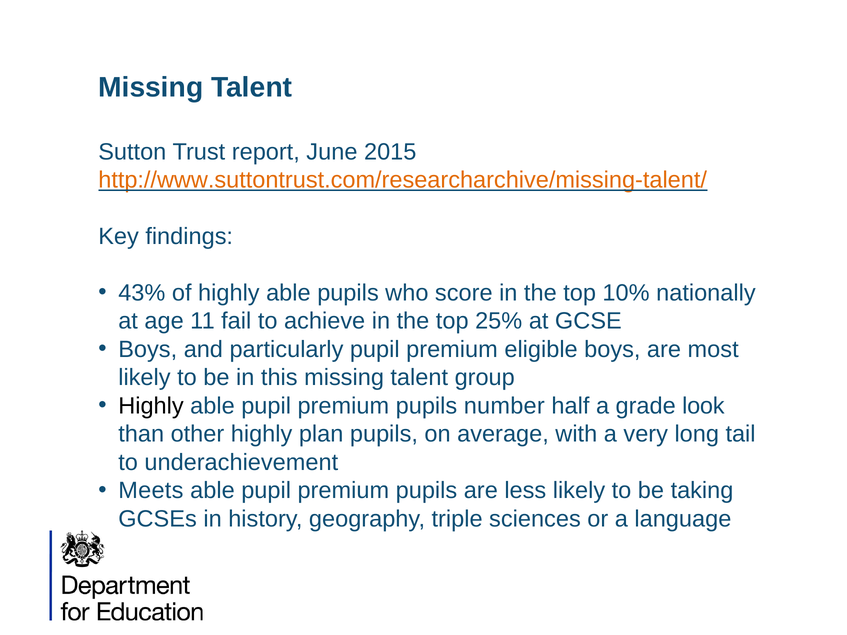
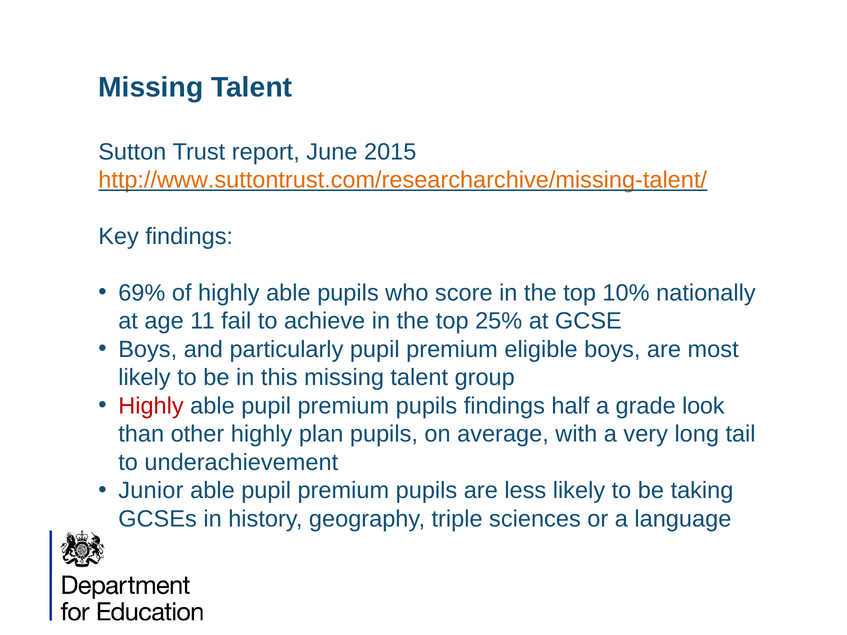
43%: 43% -> 69%
Highly at (151, 406) colour: black -> red
pupils number: number -> findings
Meets: Meets -> Junior
